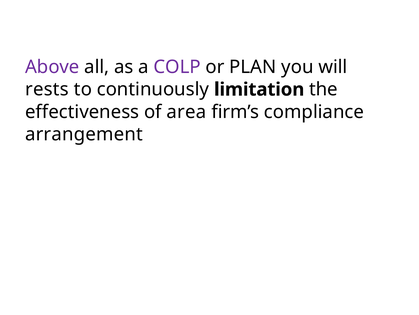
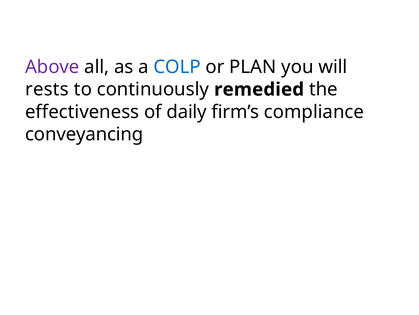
COLP colour: purple -> blue
limitation: limitation -> remedied
area: area -> daily
arrangement: arrangement -> conveyancing
